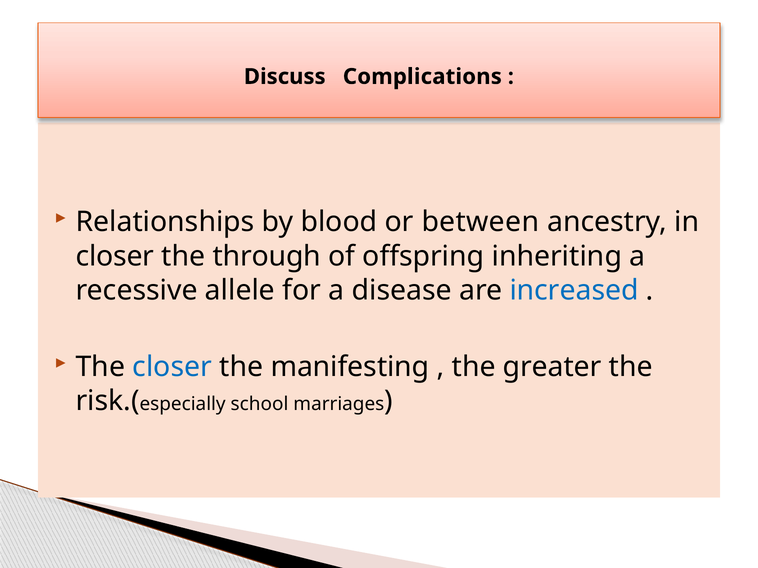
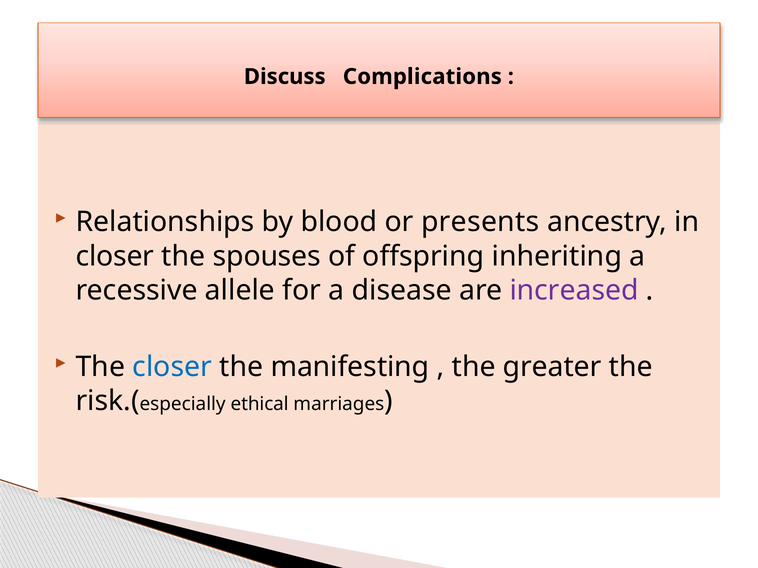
between: between -> presents
through: through -> spouses
increased colour: blue -> purple
school: school -> ethical
